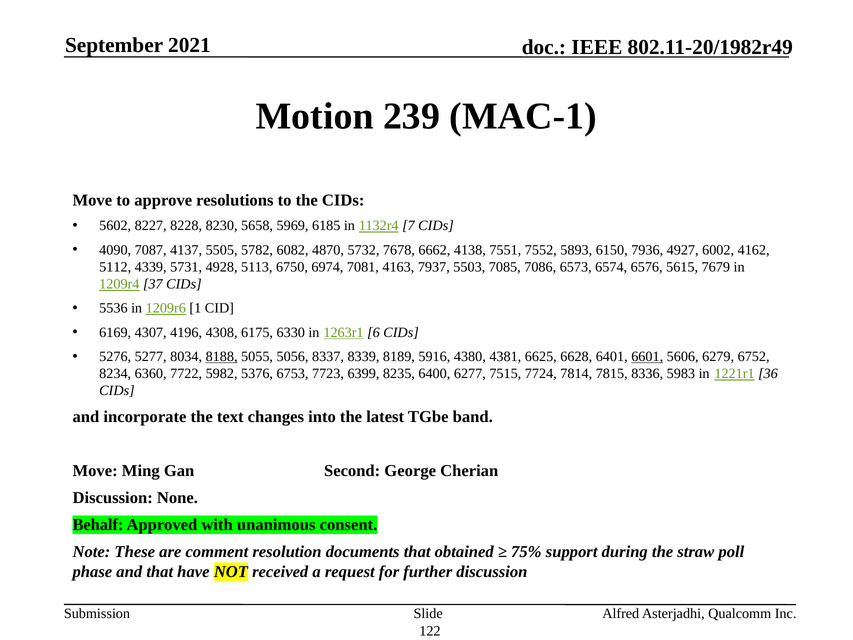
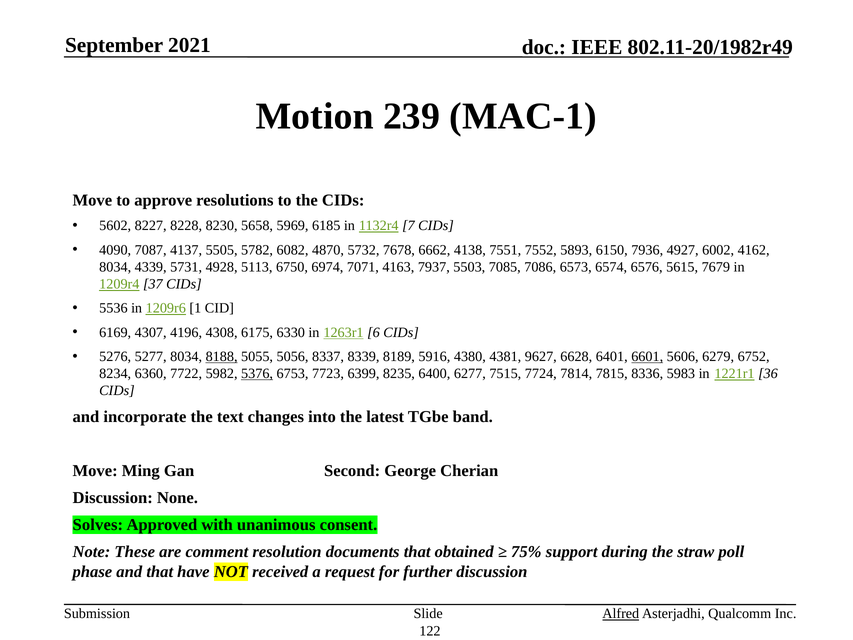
5112 at (115, 267): 5112 -> 8034
7081: 7081 -> 7071
6625: 6625 -> 9627
5376 underline: none -> present
Behalf: Behalf -> Solves
Alfred underline: none -> present
